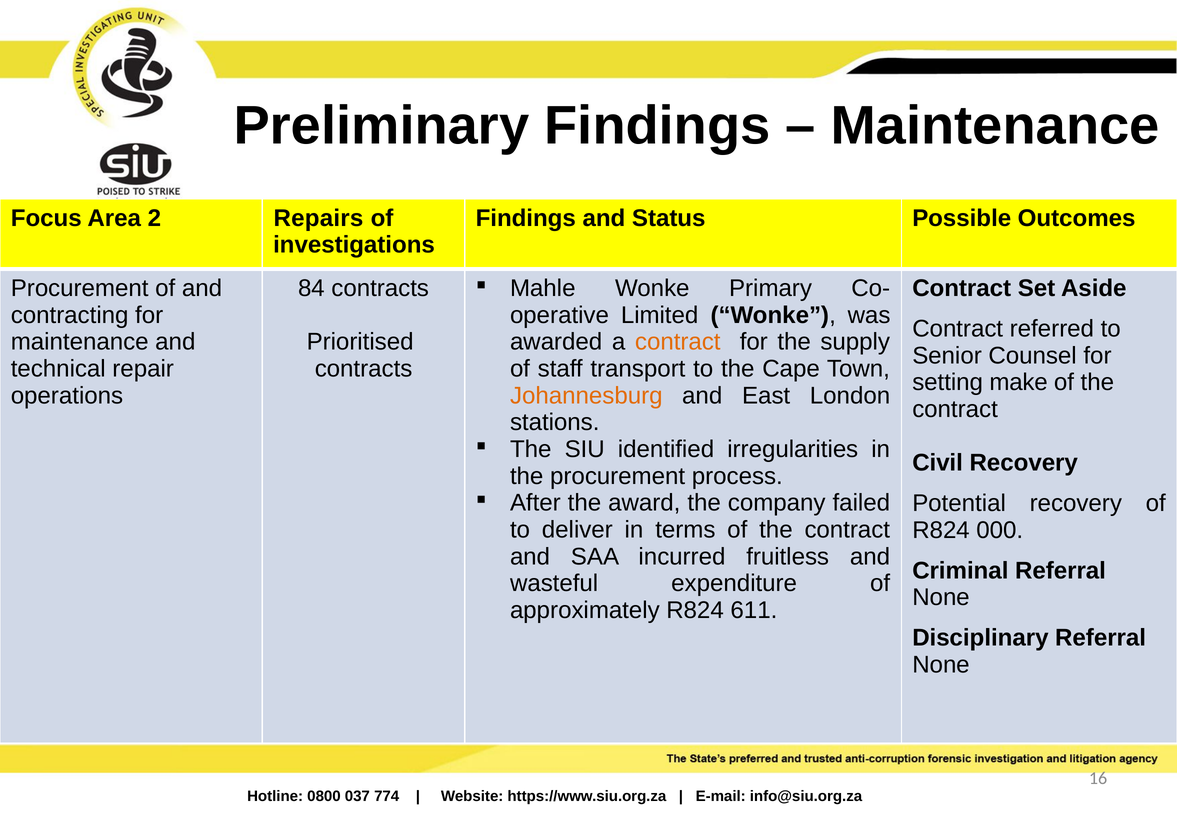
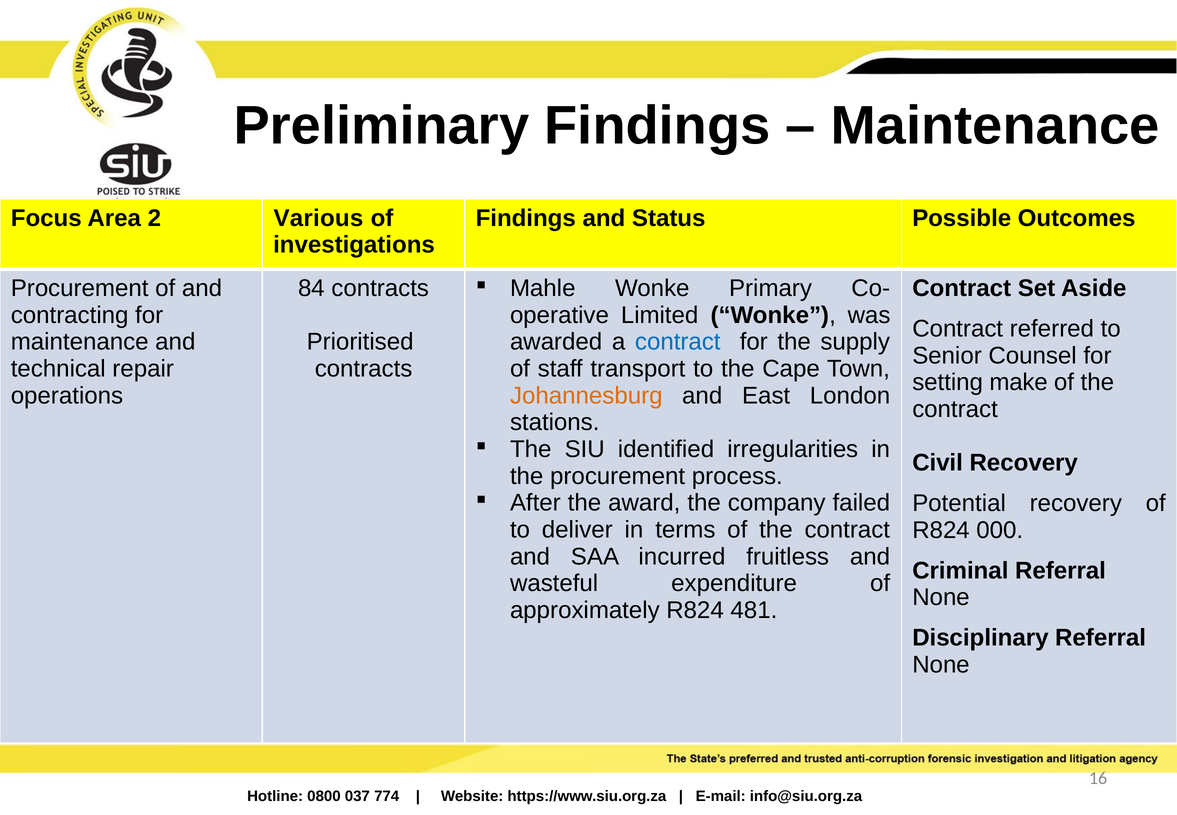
Repairs: Repairs -> Various
contract at (678, 342) colour: orange -> blue
611: 611 -> 481
